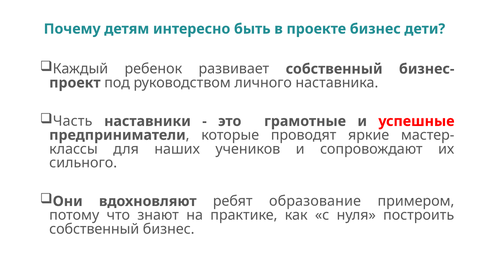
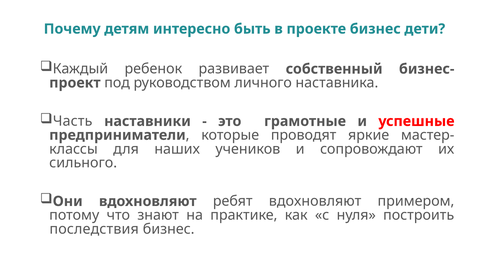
ребят образование: образование -> вдохновляют
собственный at (94, 229): собственный -> последствия
